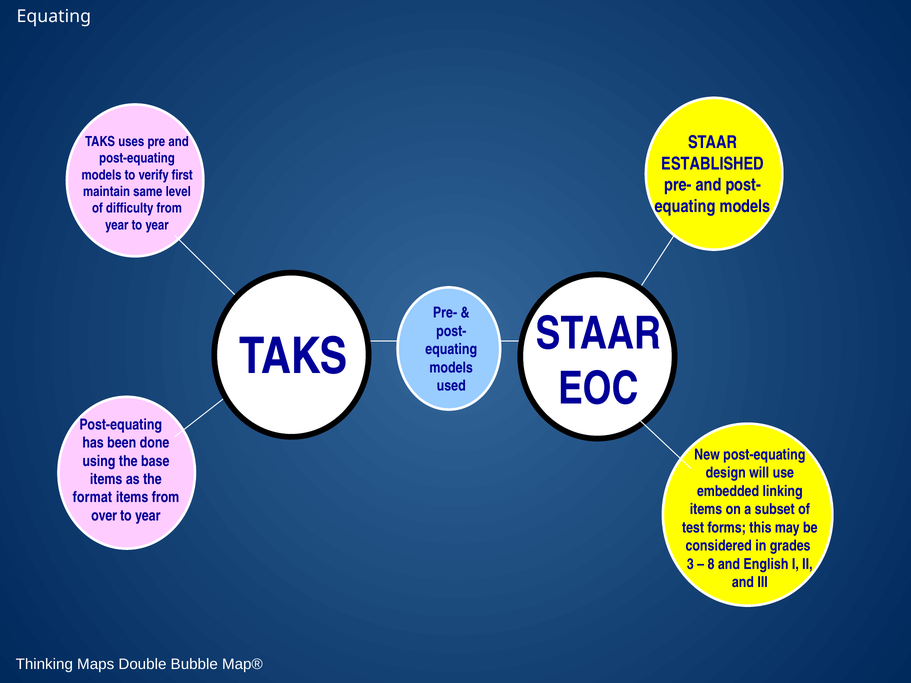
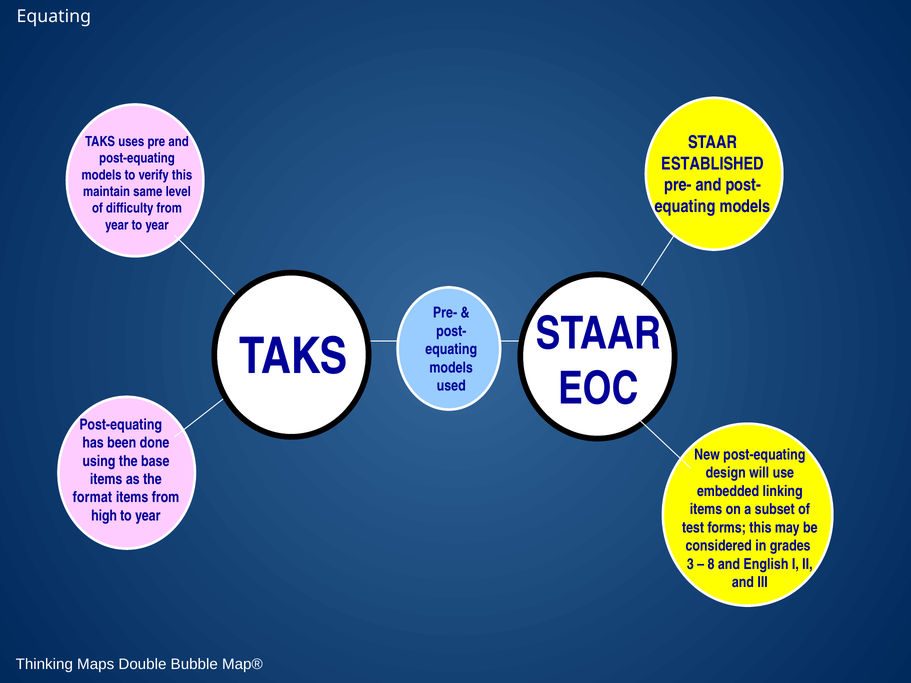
verify first: first -> this
over: over -> high
